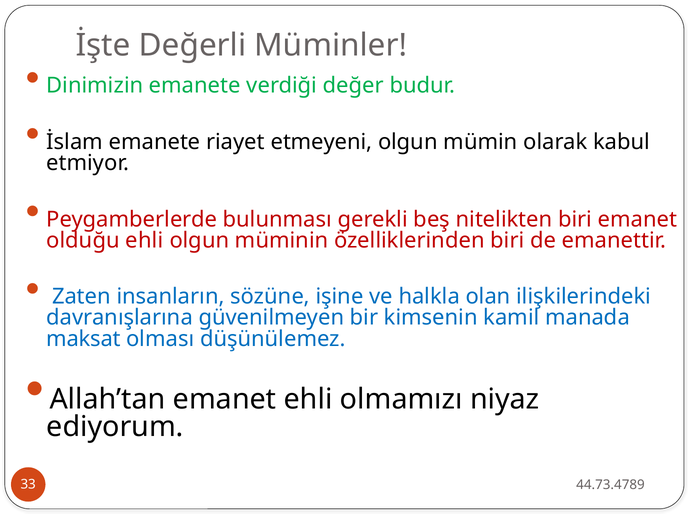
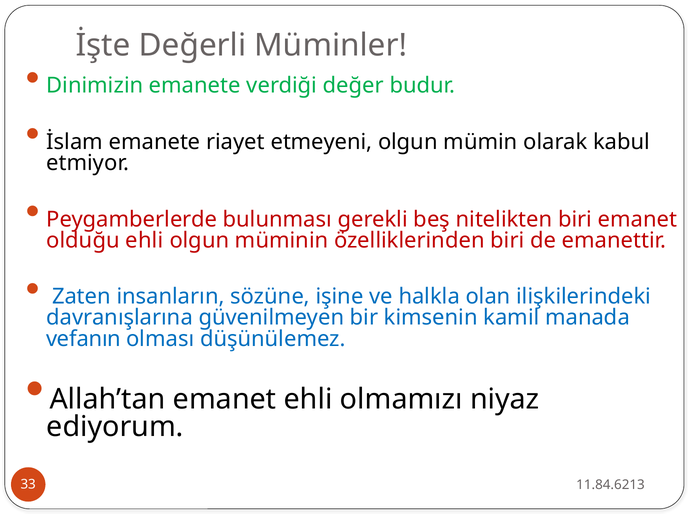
maksat: maksat -> vefanın
44.73.4789: 44.73.4789 -> 11.84.6213
